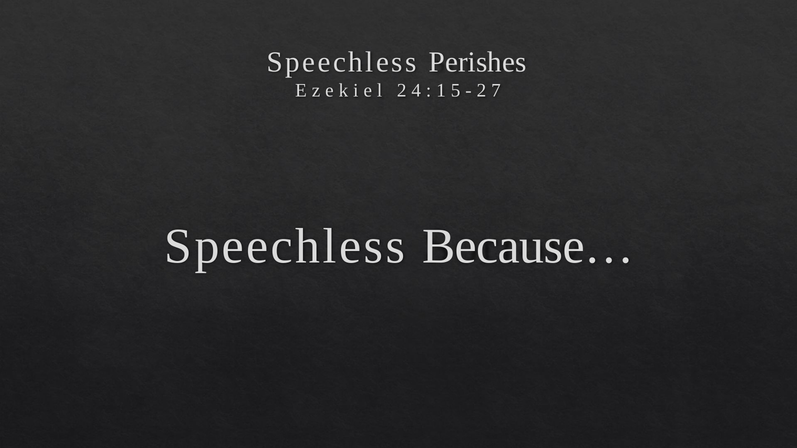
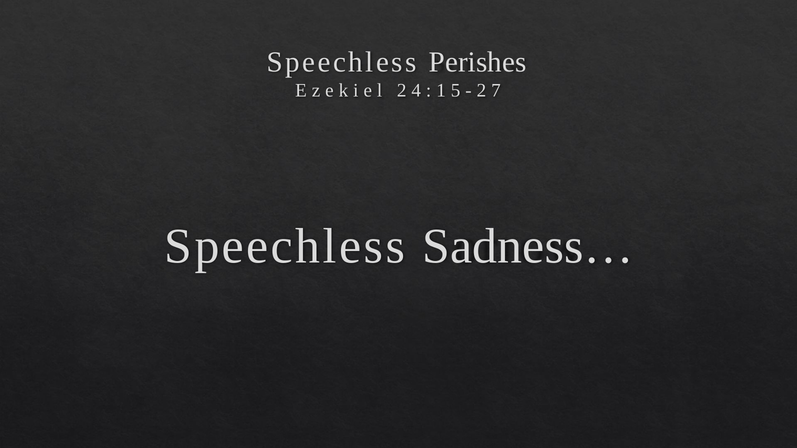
Because…: Because… -> Sadness…
